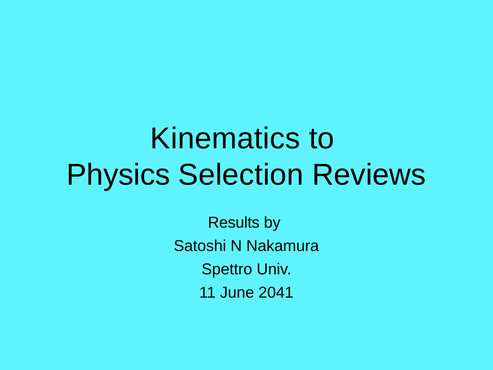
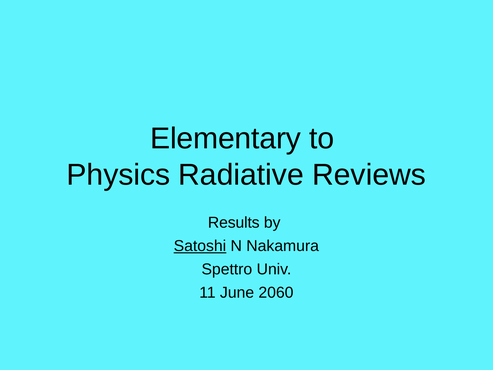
Kinematics: Kinematics -> Elementary
Selection: Selection -> Radiative
Satoshi underline: none -> present
2041: 2041 -> 2060
